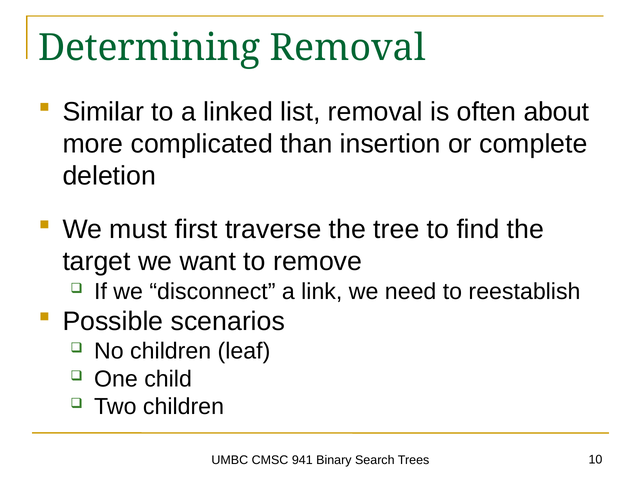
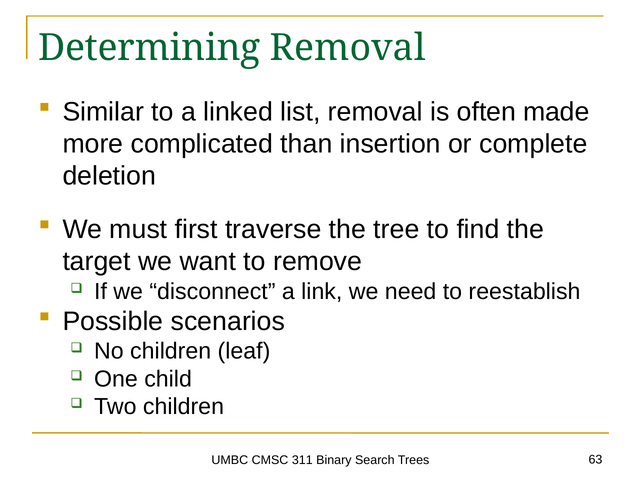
about: about -> made
941: 941 -> 311
10: 10 -> 63
